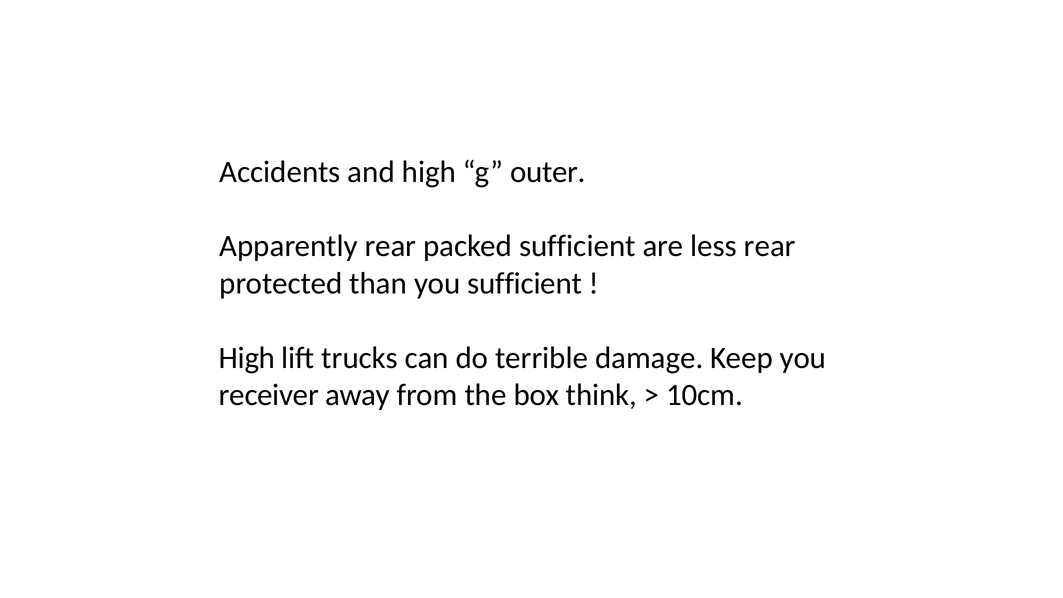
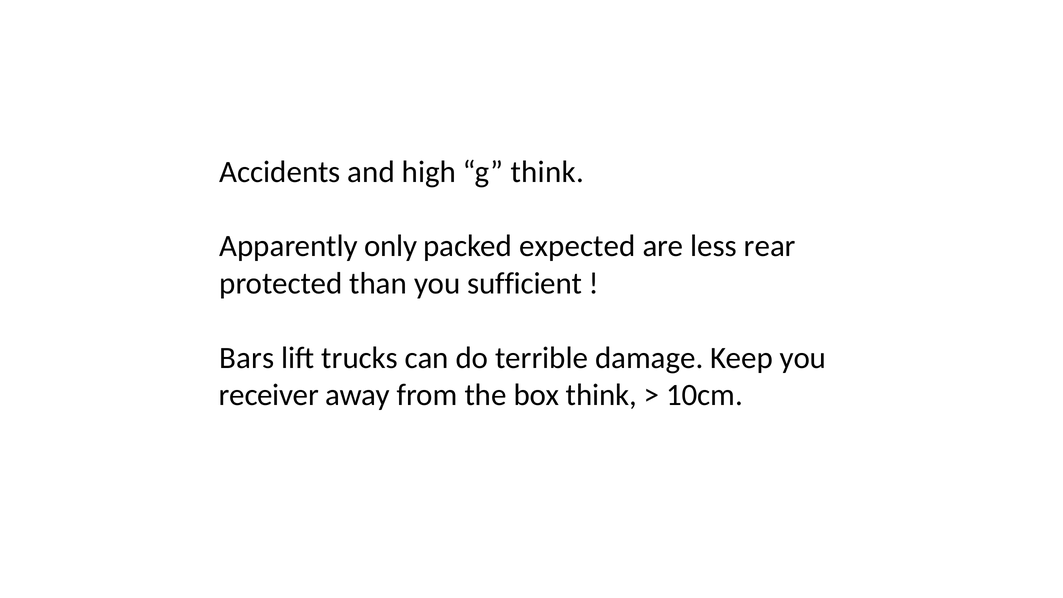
g outer: outer -> think
Apparently rear: rear -> only
packed sufficient: sufficient -> expected
High at (247, 358): High -> Bars
